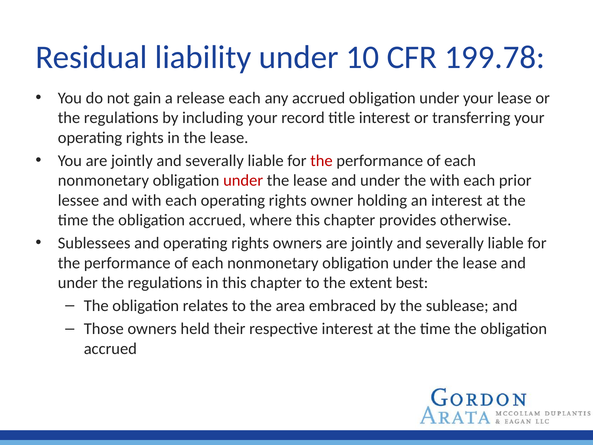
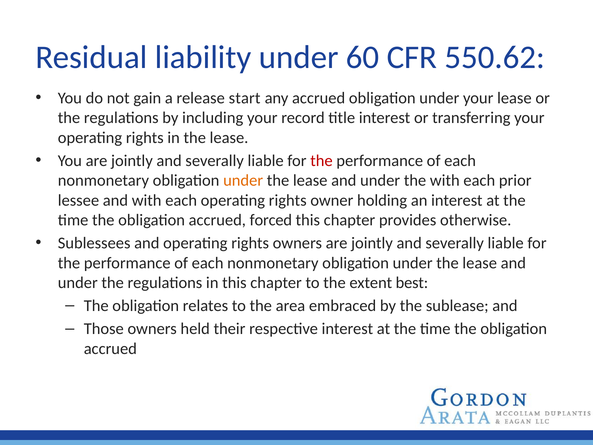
10: 10 -> 60
199.78: 199.78 -> 550.62
release each: each -> start
under at (243, 180) colour: red -> orange
where: where -> forced
